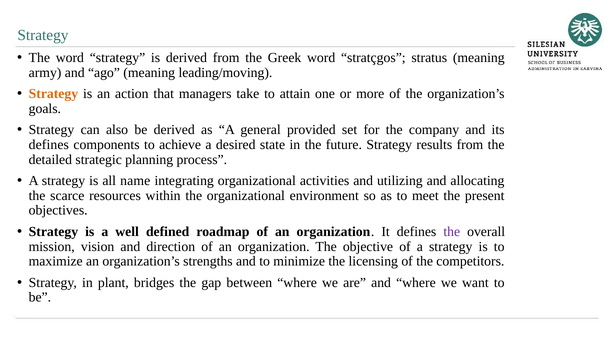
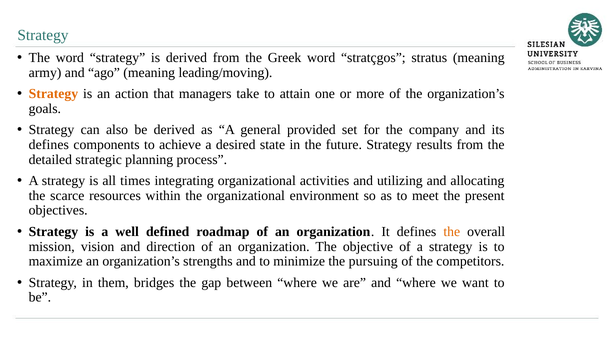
name: name -> times
the at (452, 232) colour: purple -> orange
licensing: licensing -> pursuing
plant: plant -> them
